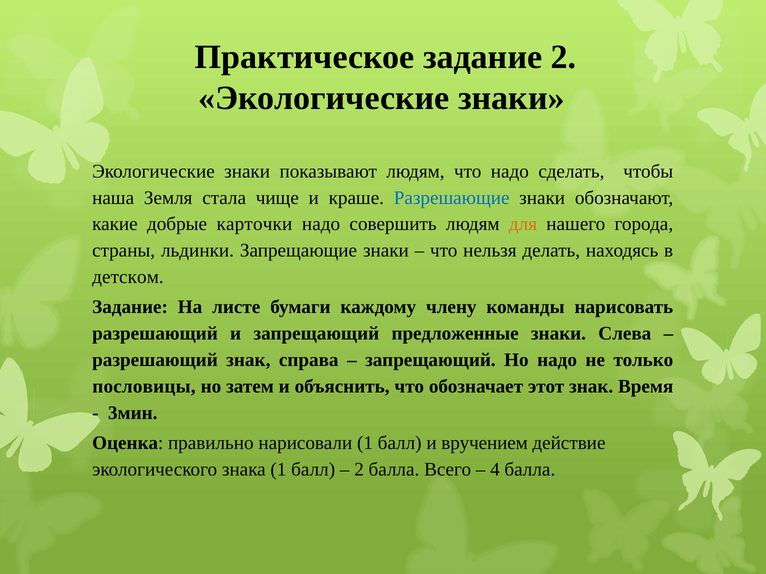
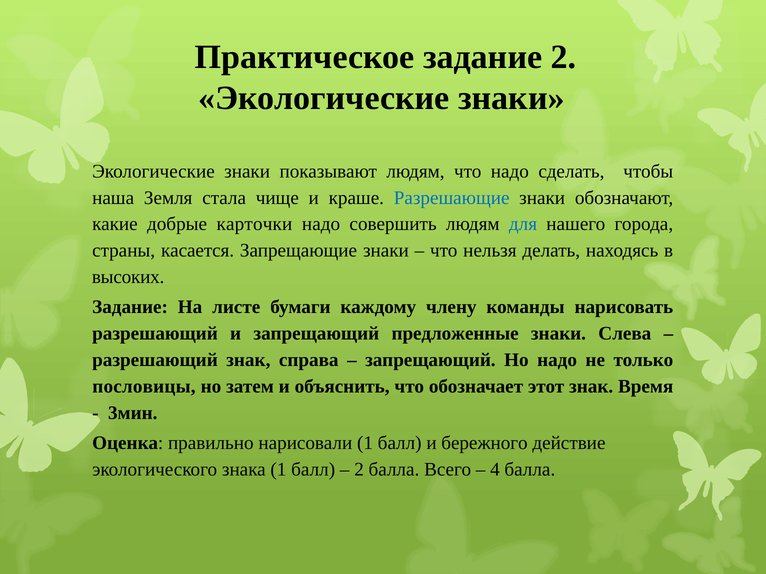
для colour: orange -> blue
льдинки: льдинки -> касается
детском: детском -> высоких
вручением: вручением -> бережного
